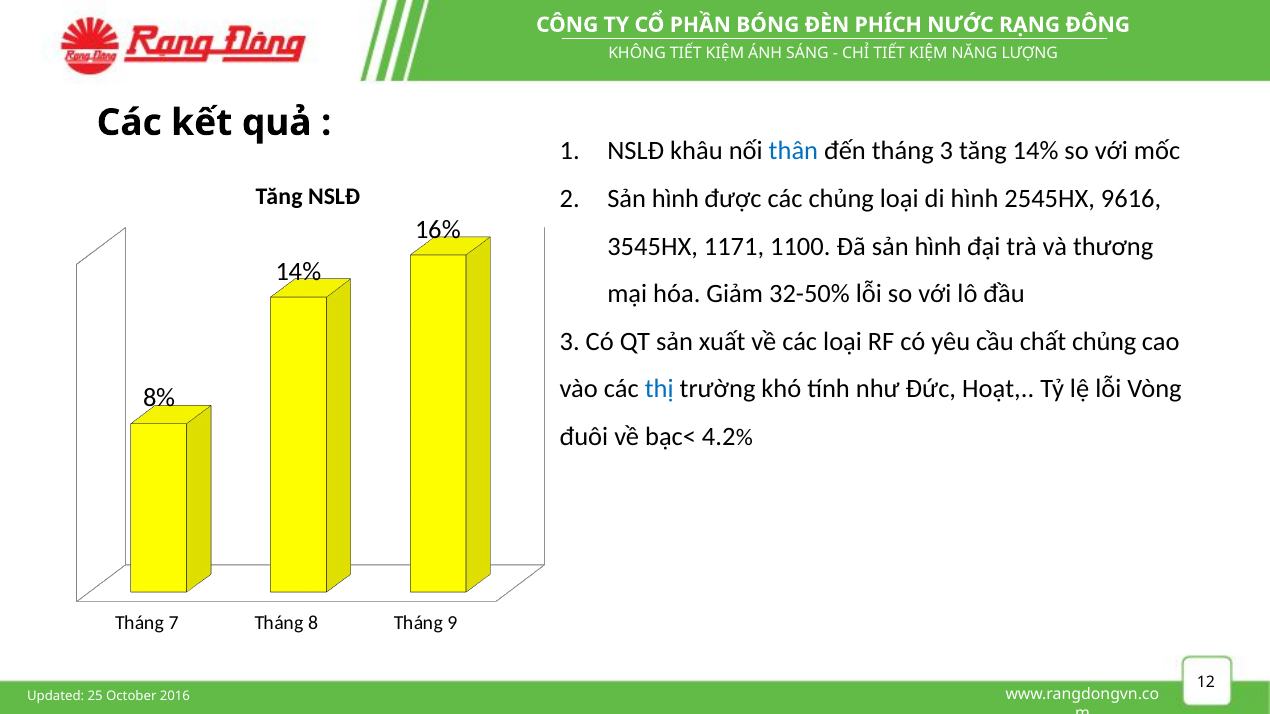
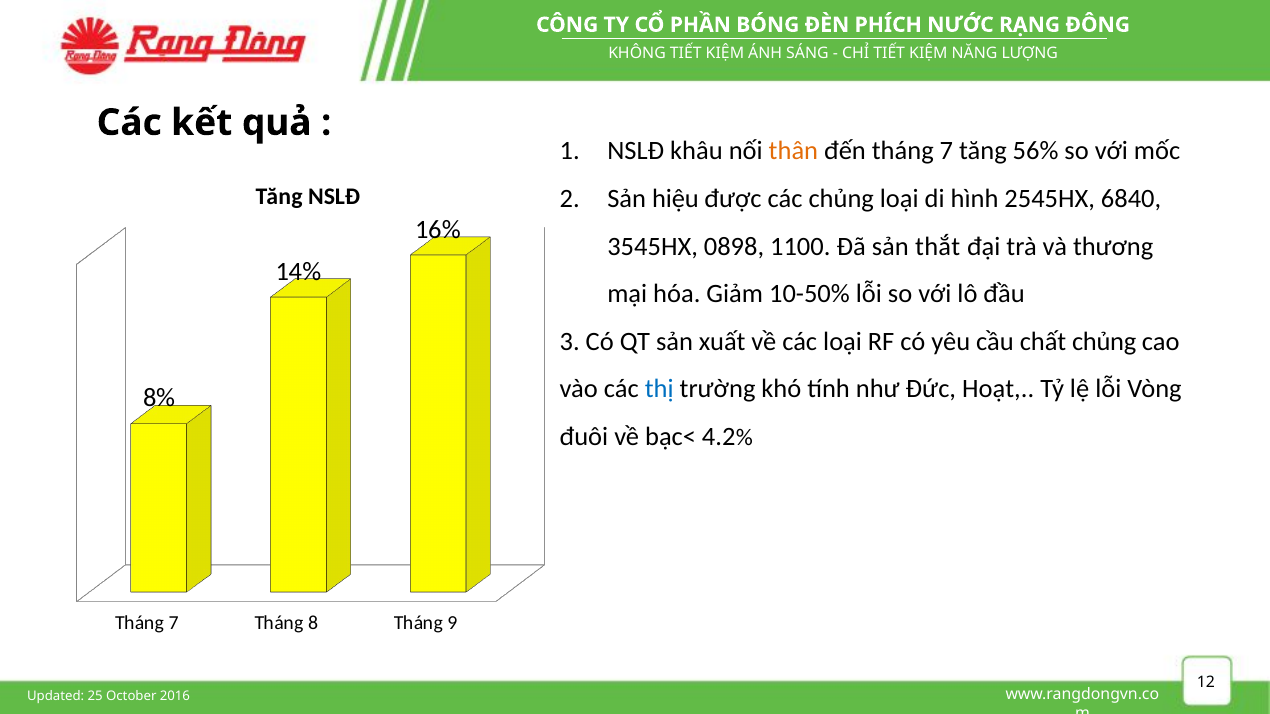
thân colour: blue -> orange
đến tháng 3: 3 -> 7
tăng 14%: 14% -> 56%
hình at (675, 199): hình -> hiệu
9616: 9616 -> 6840
1171: 1171 -> 0898
Đã sản hình: hình -> thắt
32-50%: 32-50% -> 10-50%
